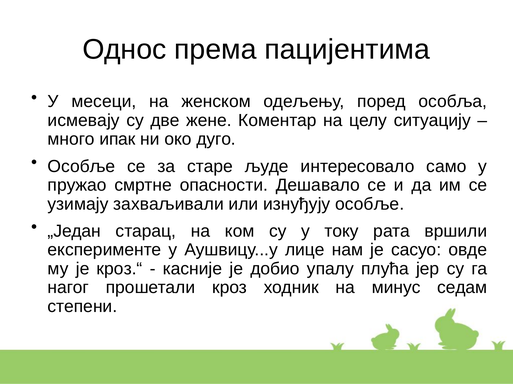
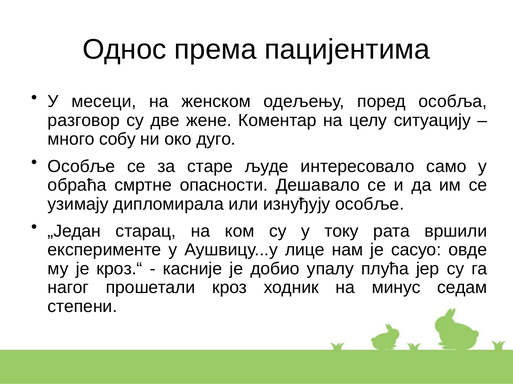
исмевају: исмевају -> разговор
ипак: ипак -> собу
пружао: пружао -> обраћа
захваљивали: захваљивали -> дипломирала
